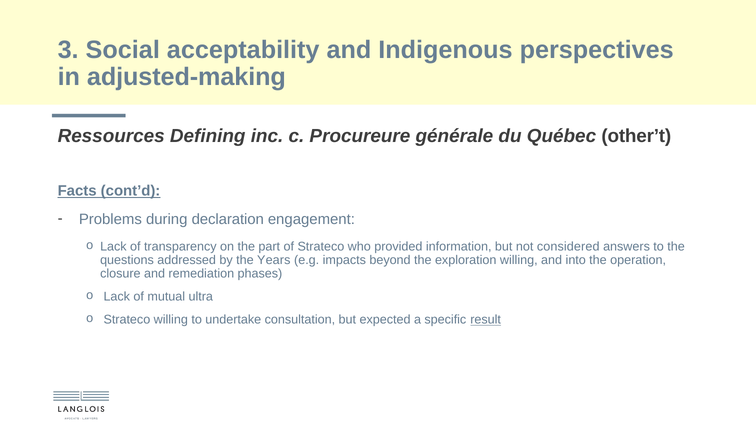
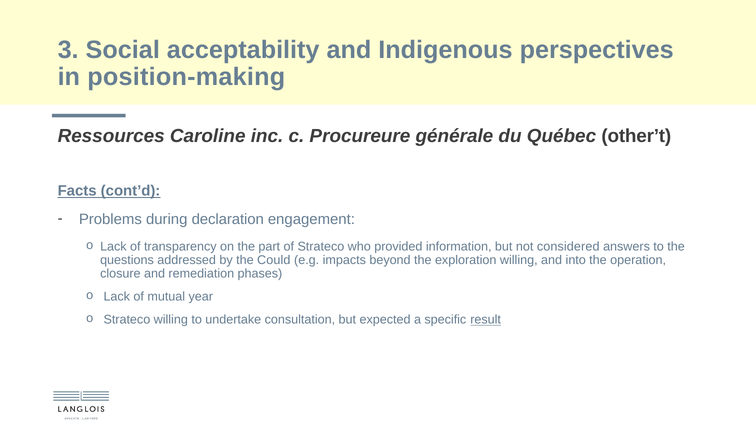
adjusted-making: adjusted-making -> position-making
Defining: Defining -> Caroline
Years: Years -> Could
ultra: ultra -> year
